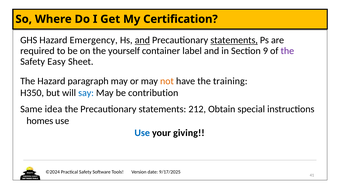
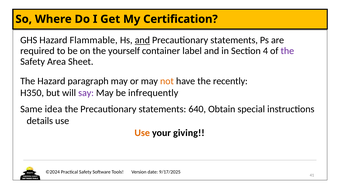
Emergency: Emergency -> Flammable
statements at (234, 40) underline: present -> none
9: 9 -> 4
Easy: Easy -> Area
training: training -> recently
say colour: blue -> purple
contribution: contribution -> infrequently
212: 212 -> 640
homes: homes -> details
Use at (142, 133) colour: blue -> orange
